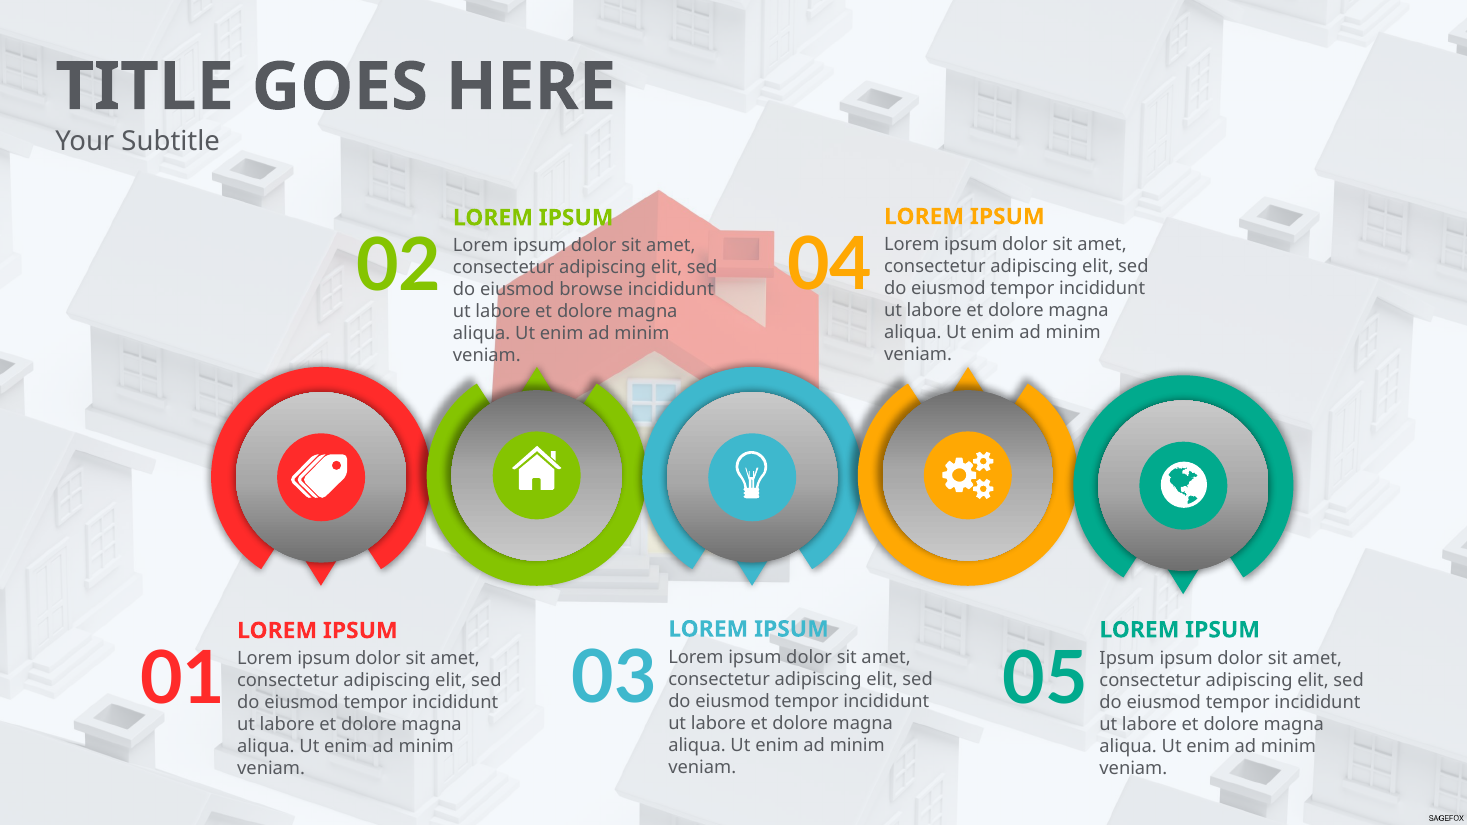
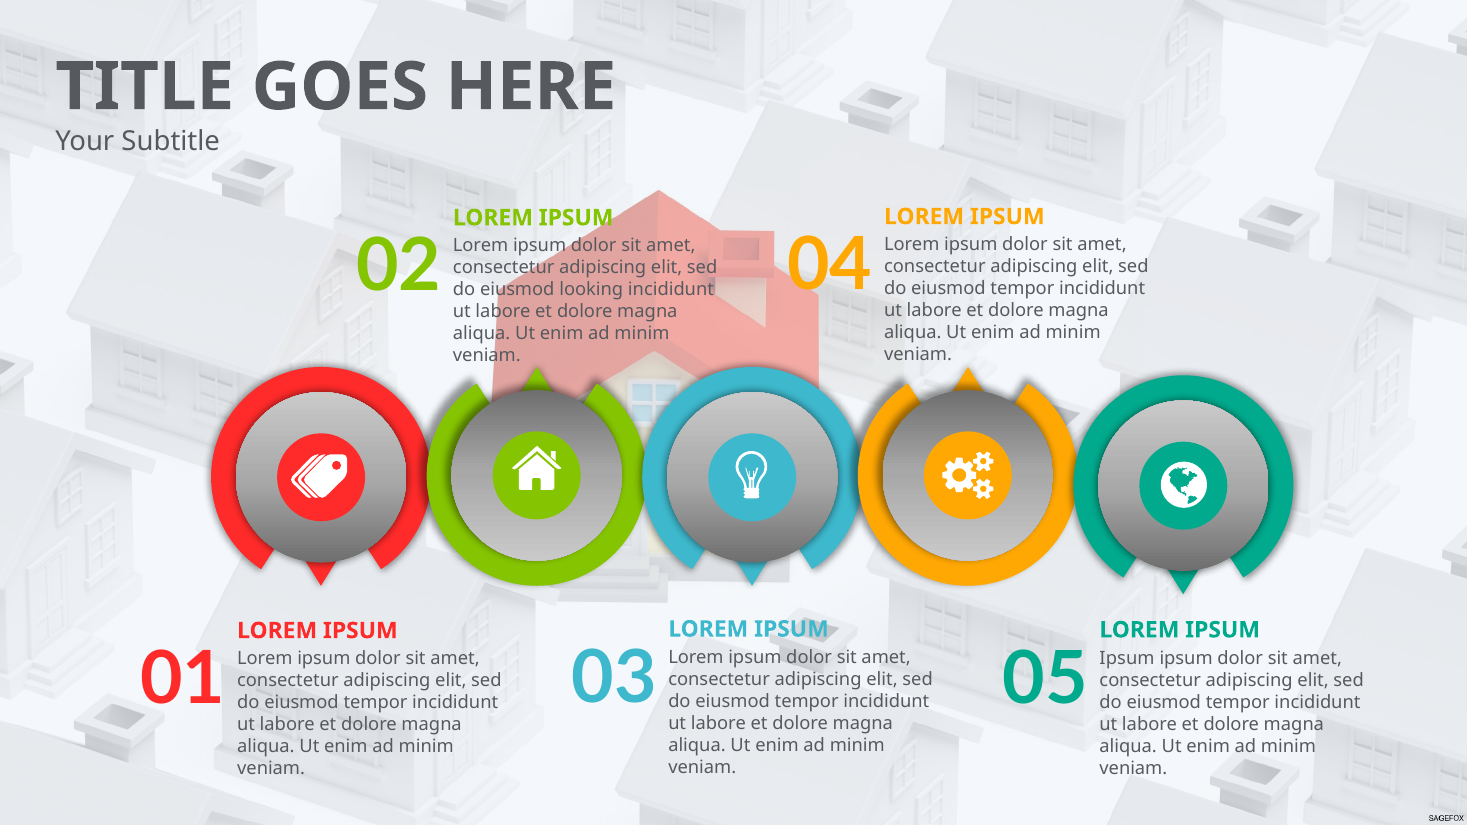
browse: browse -> looking
